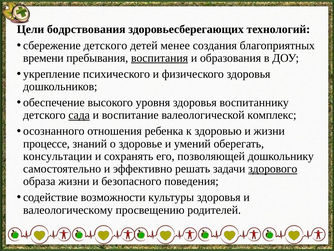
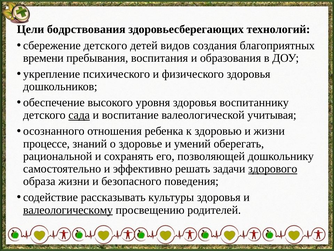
менее: менее -> видов
воспитания underline: present -> none
комплекс: комплекс -> учитывая
консультации: консультации -> рациональной
возможности: возможности -> рассказывать
валеологическому underline: none -> present
